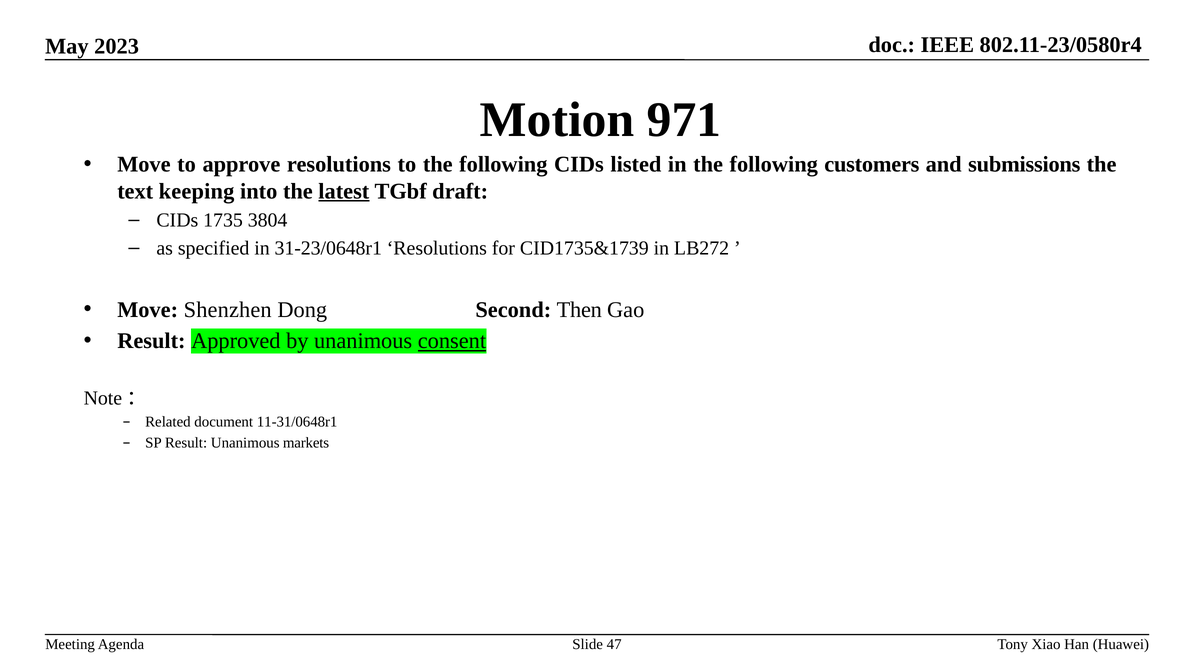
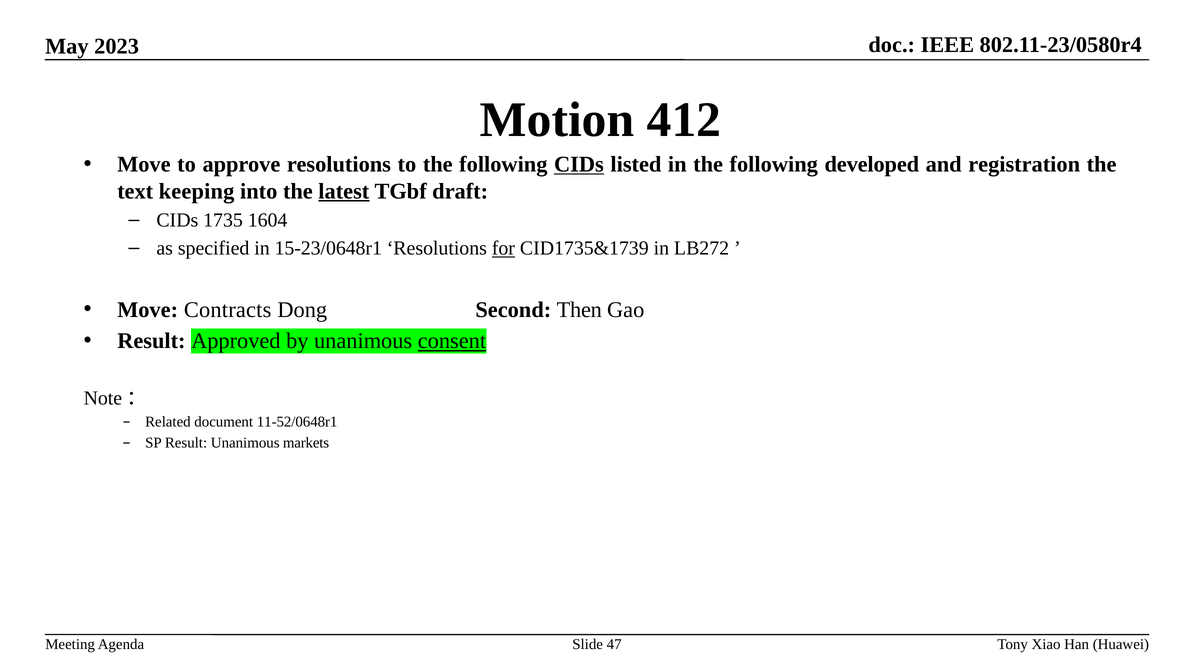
971: 971 -> 412
CIDs at (579, 164) underline: none -> present
customers: customers -> developed
submissions: submissions -> registration
3804: 3804 -> 1604
31-23/0648r1: 31-23/0648r1 -> 15-23/0648r1
for underline: none -> present
Shenzhen: Shenzhen -> Contracts
11-31/0648r1: 11-31/0648r1 -> 11-52/0648r1
